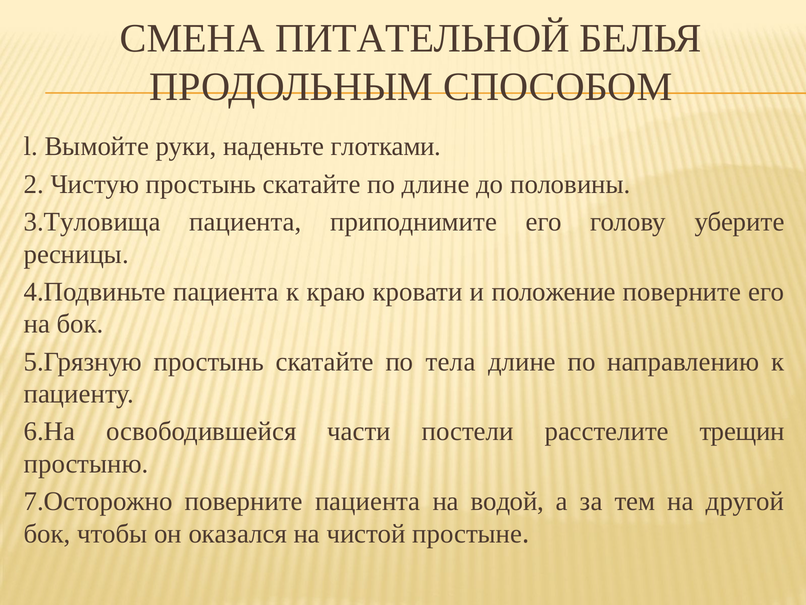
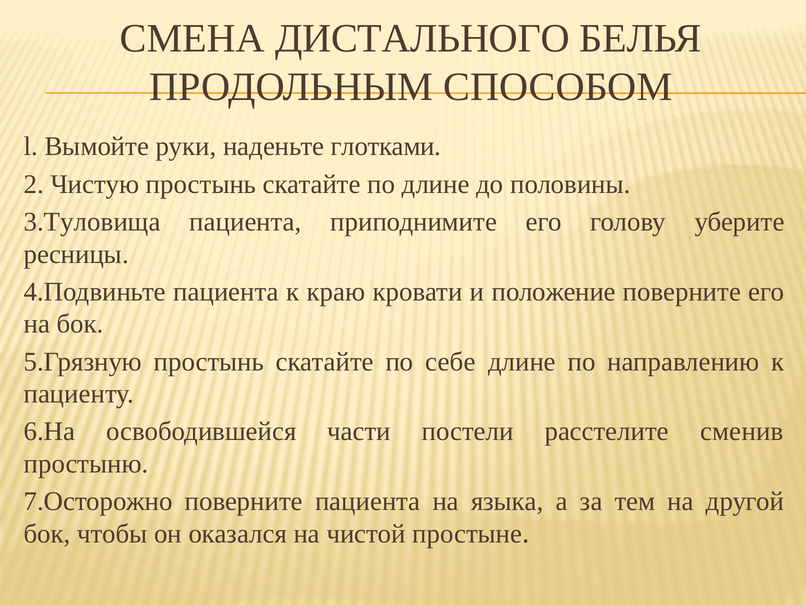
ПИТАТЕЛЬНОЙ: ПИТАТЕЛЬНОЙ -> ДИСТАЛЬНОГО
тела: тела -> себе
трещин: трещин -> сменив
водой: водой -> языка
